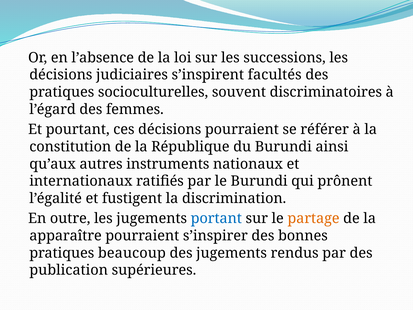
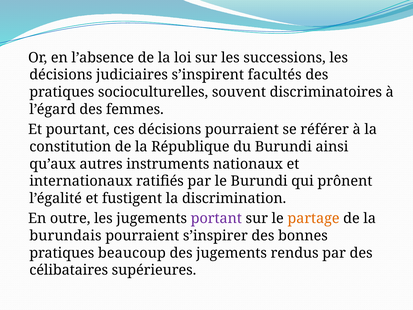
portant colour: blue -> purple
apparaître: apparaître -> burundais
publication: publication -> célibataires
